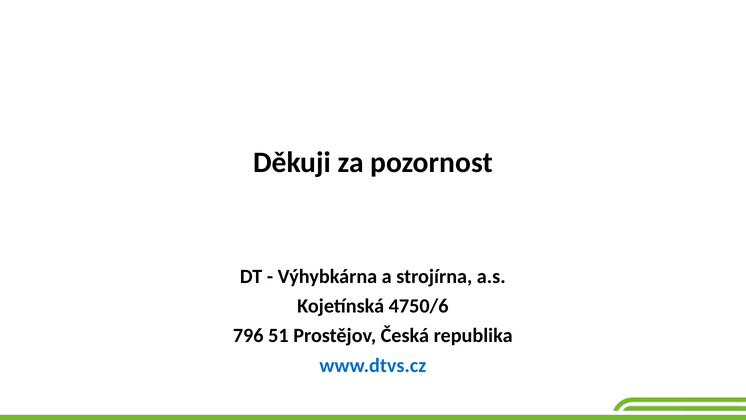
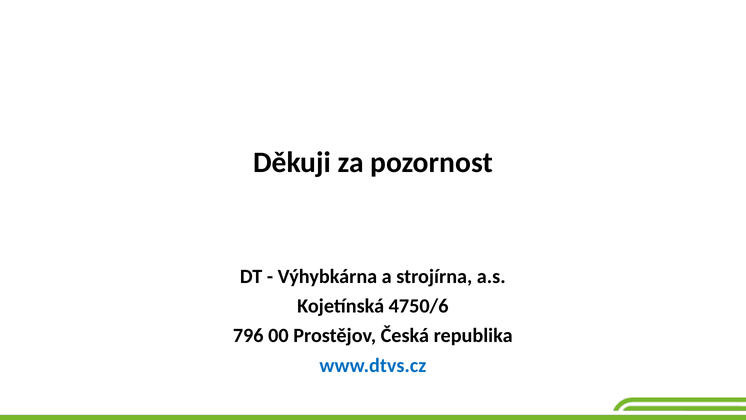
51: 51 -> 00
